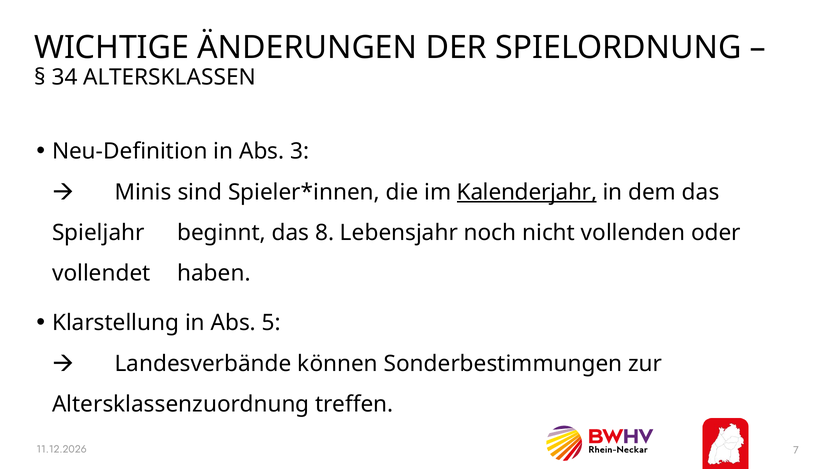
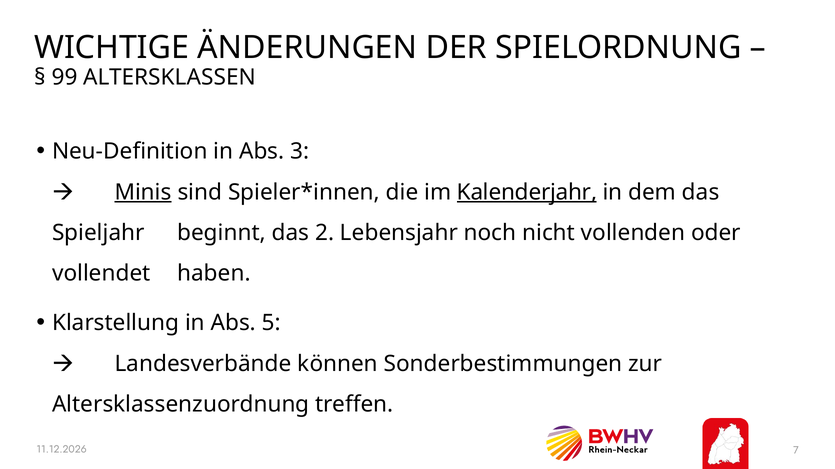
34: 34 -> 99
Minis underline: none -> present
8: 8 -> 2
